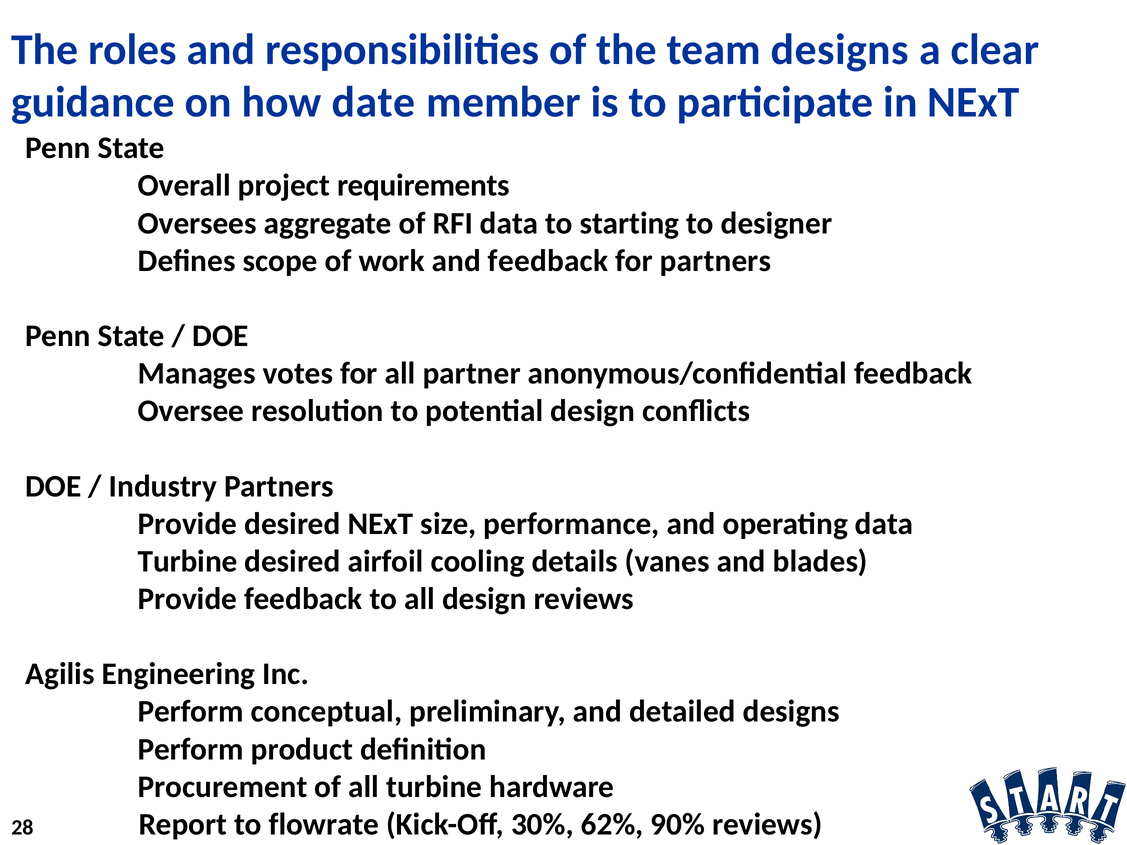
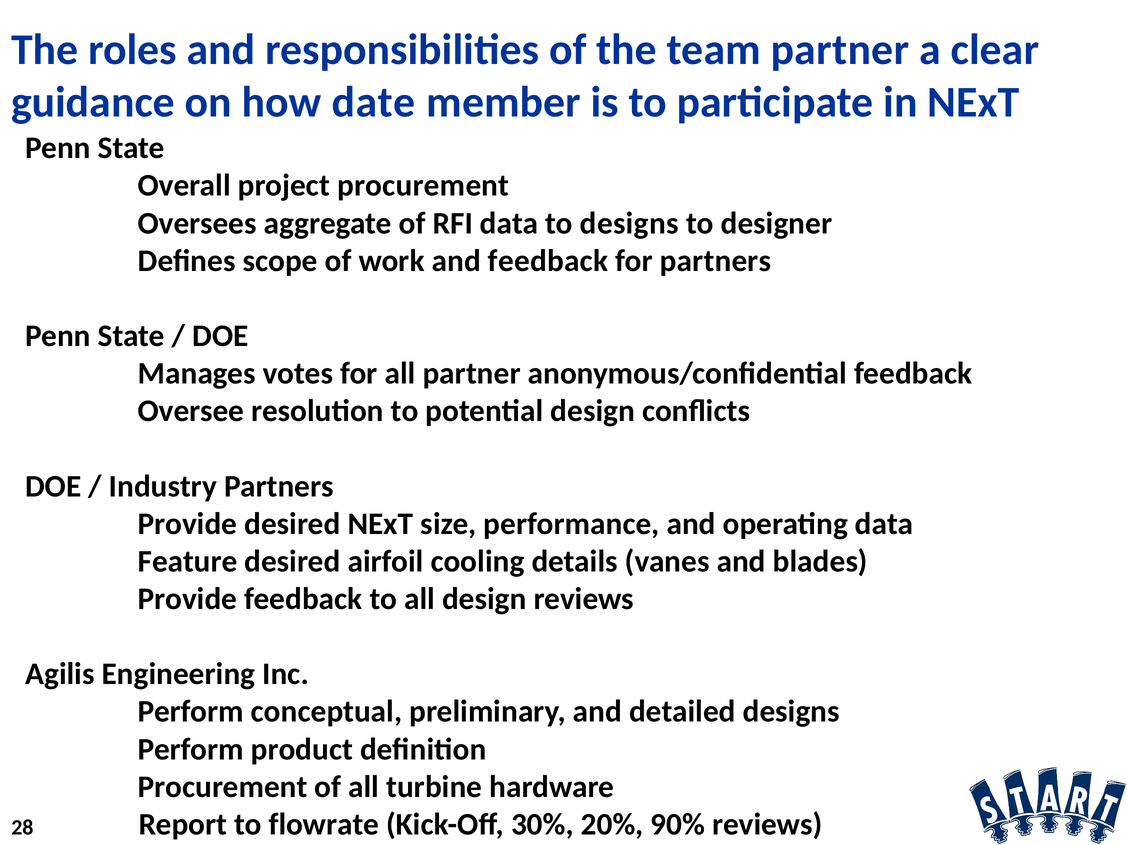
team designs: designs -> partner
project requirements: requirements -> procurement
to starting: starting -> designs
Turbine at (188, 562): Turbine -> Feature
62%: 62% -> 20%
